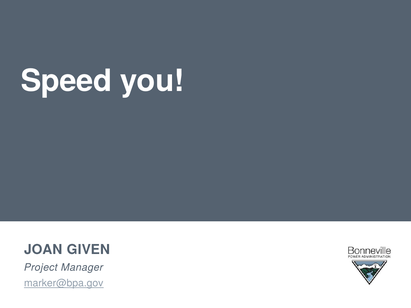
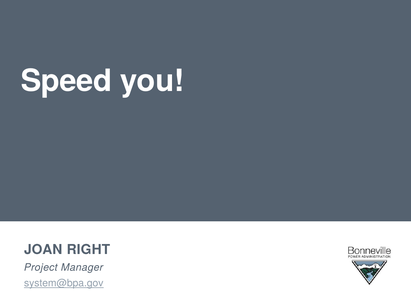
GIVEN: GIVEN -> RIGHT
marker@bpa.gov: marker@bpa.gov -> system@bpa.gov
